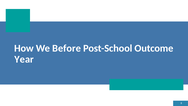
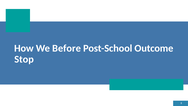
Year: Year -> Stop
